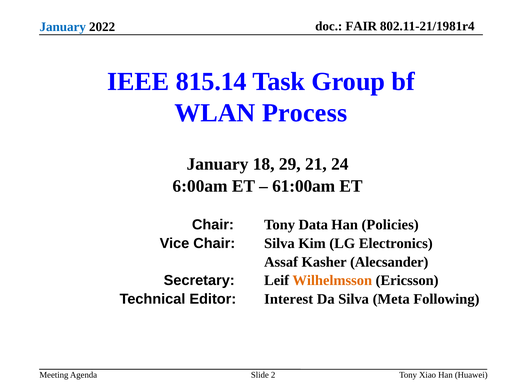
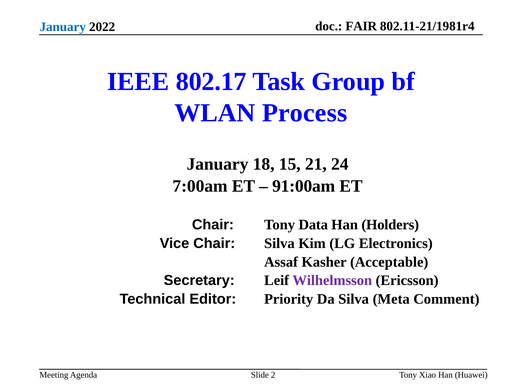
815.14: 815.14 -> 802.17
29: 29 -> 15
6:00am: 6:00am -> 7:00am
61:00am: 61:00am -> 91:00am
Policies: Policies -> Holders
Alecsander: Alecsander -> Acceptable
Wilhelmsson colour: orange -> purple
Interest: Interest -> Priority
Following: Following -> Comment
